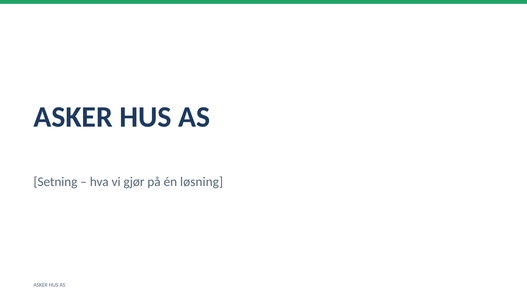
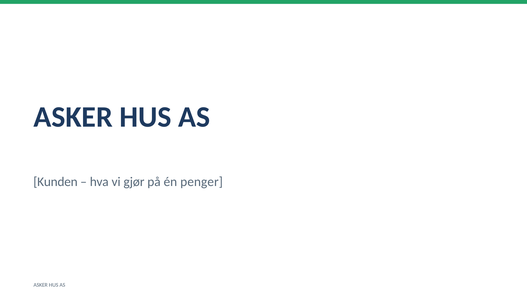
Setning: Setning -> Kunden
løsning: løsning -> penger
